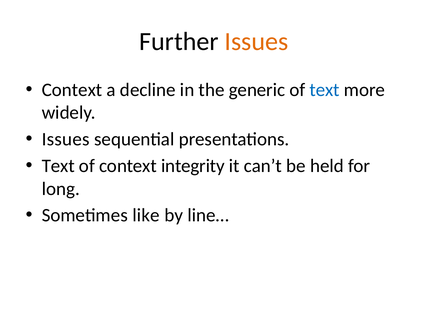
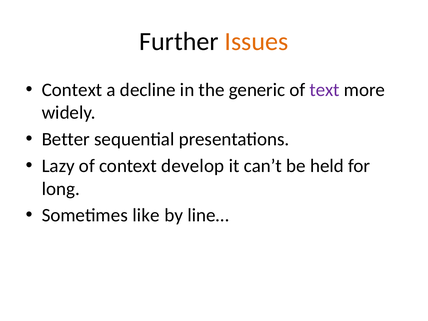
text at (325, 90) colour: blue -> purple
Issues at (66, 139): Issues -> Better
Text at (58, 166): Text -> Lazy
integrity: integrity -> develop
